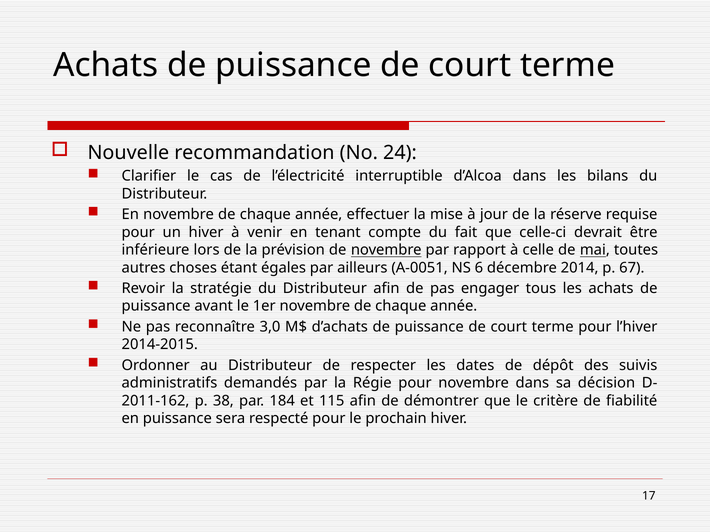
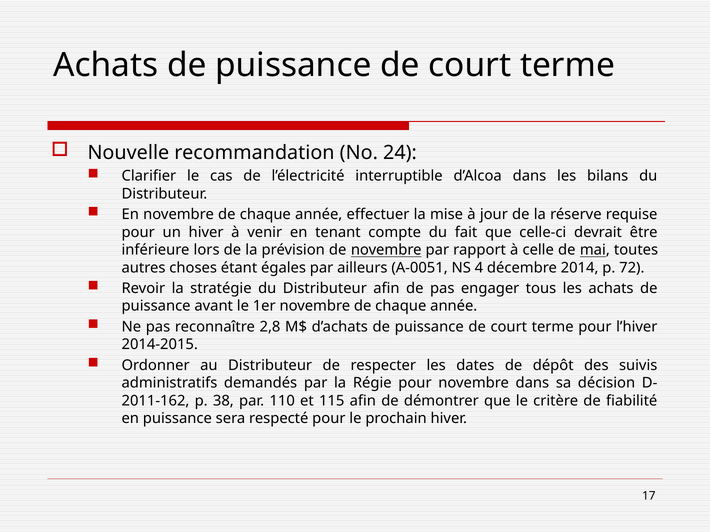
6: 6 -> 4
67: 67 -> 72
3,0: 3,0 -> 2,8
184: 184 -> 110
